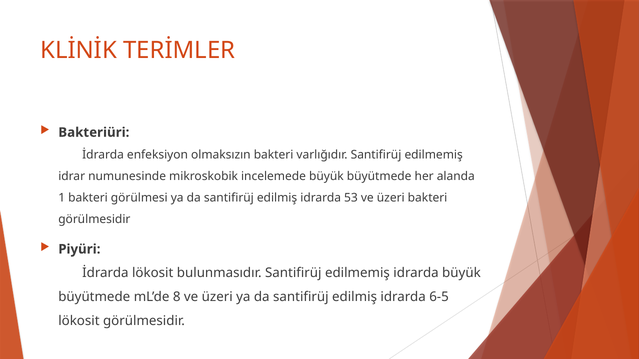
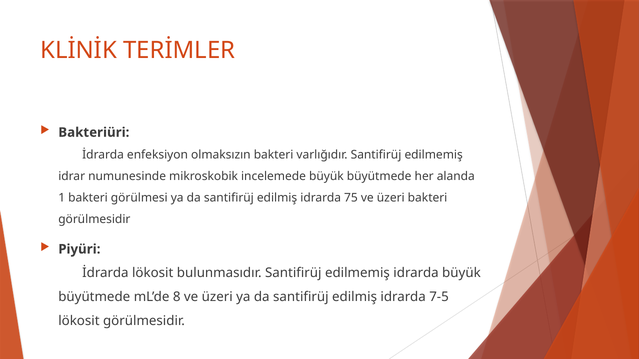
53: 53 -> 75
6-5: 6-5 -> 7-5
